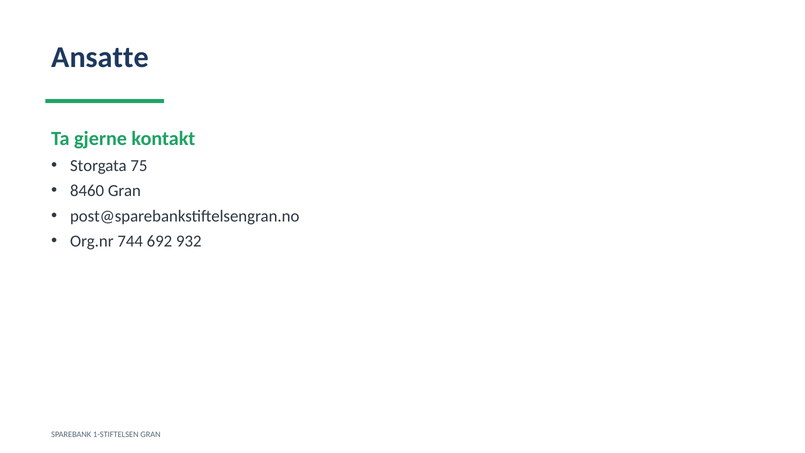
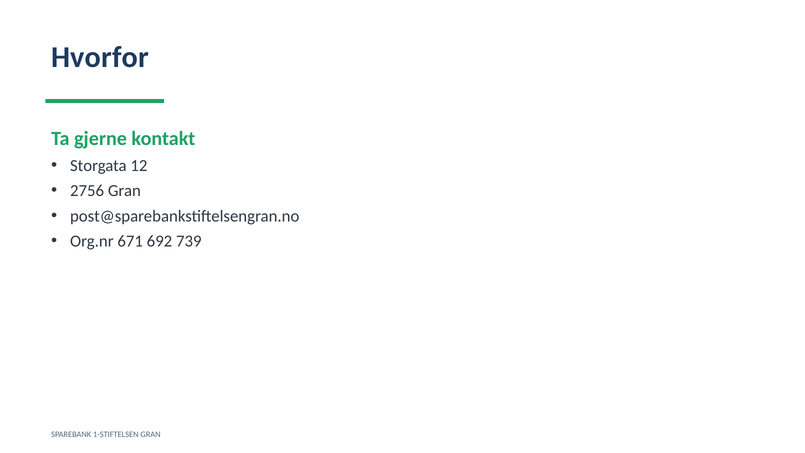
Ansatte: Ansatte -> Hvorfor
75: 75 -> 12
8460: 8460 -> 2756
744: 744 -> 671
932: 932 -> 739
